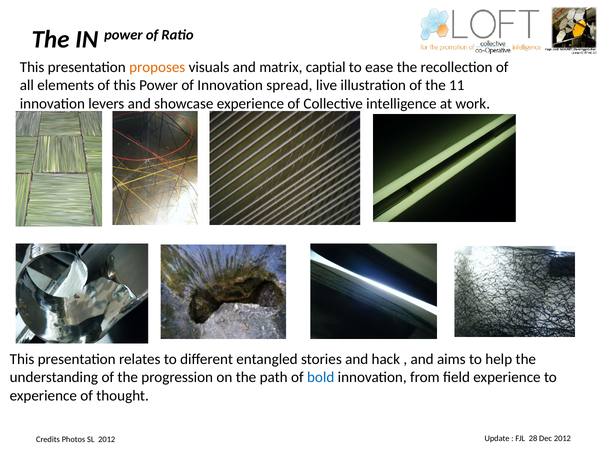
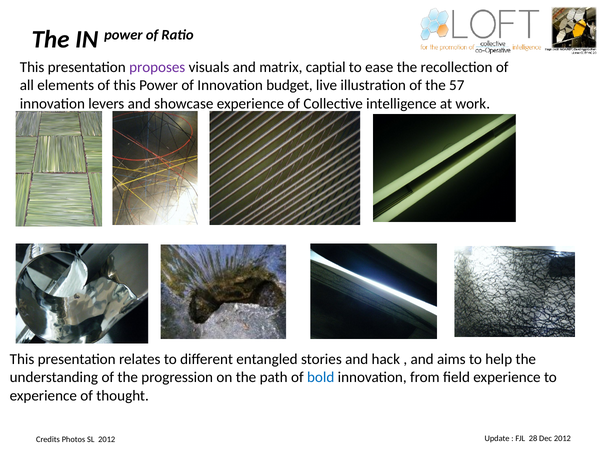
proposes colour: orange -> purple
spread: spread -> budget
11: 11 -> 57
